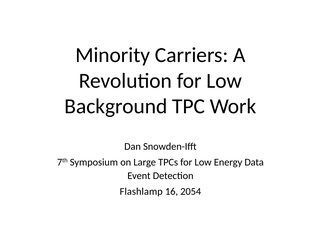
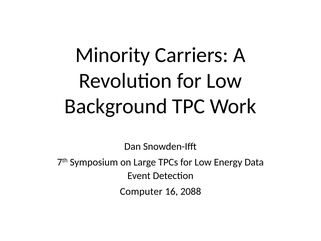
Flashlamp: Flashlamp -> Computer
2054: 2054 -> 2088
